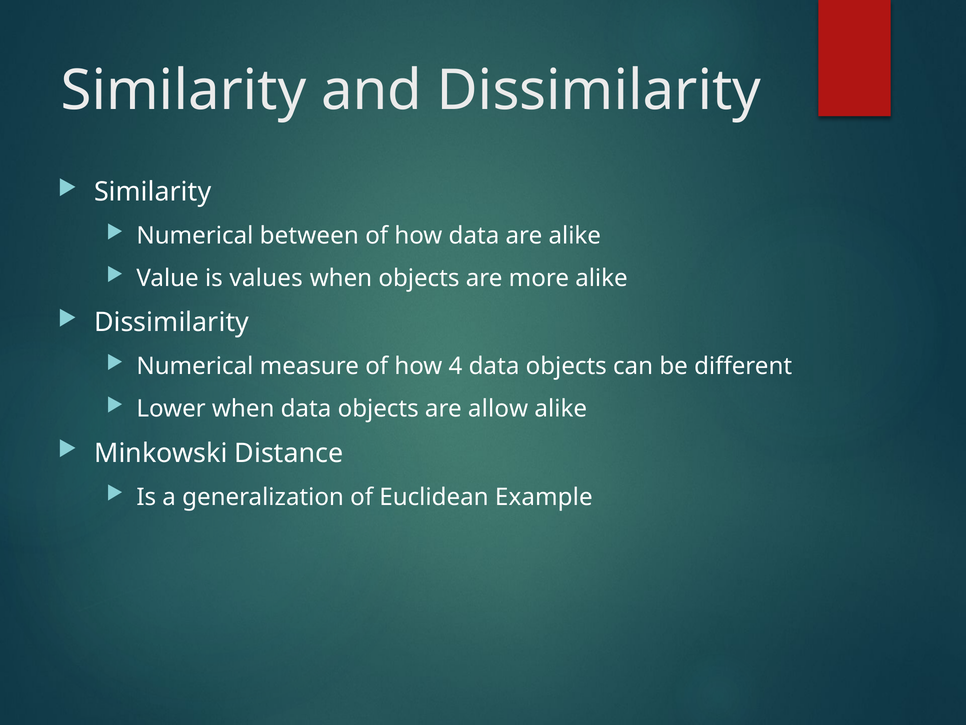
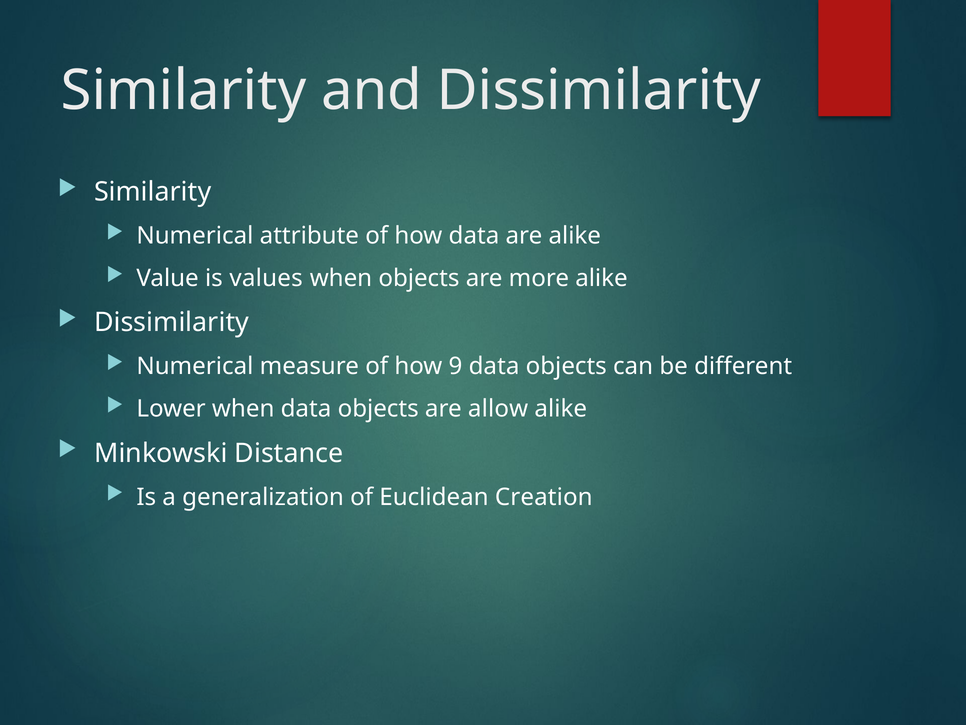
between: between -> attribute
4: 4 -> 9
Example: Example -> Creation
